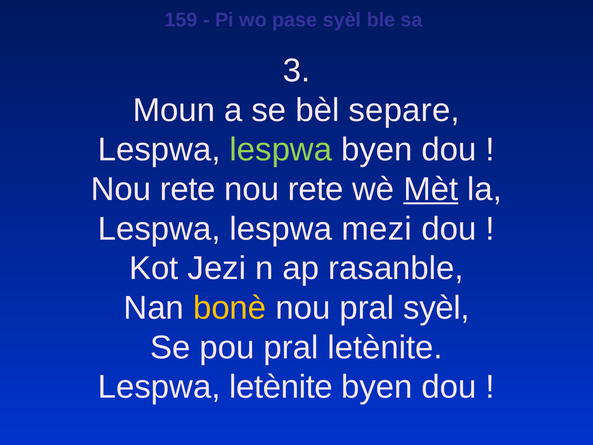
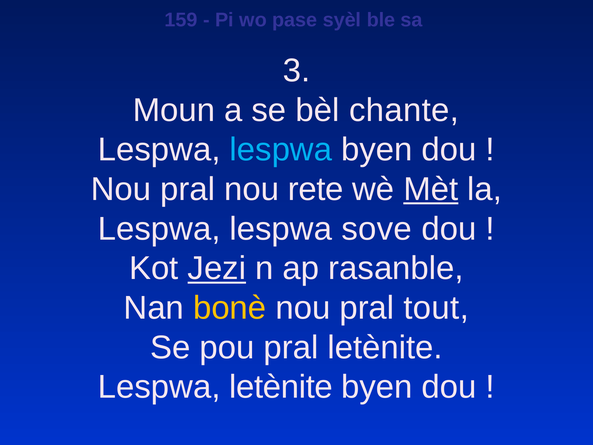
separe: separe -> chante
lespwa at (281, 150) colour: light green -> light blue
rete at (188, 189): rete -> pral
mezi: mezi -> sove
Jezi underline: none -> present
pral syèl: syèl -> tout
